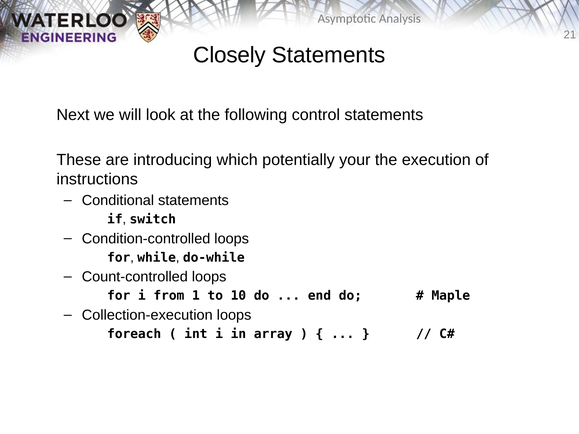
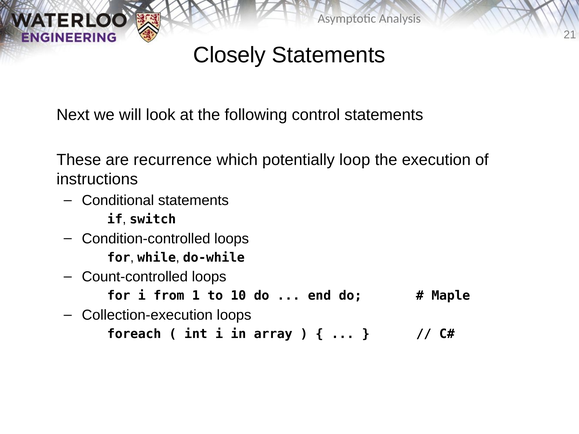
introducing: introducing -> recurrence
your: your -> loop
